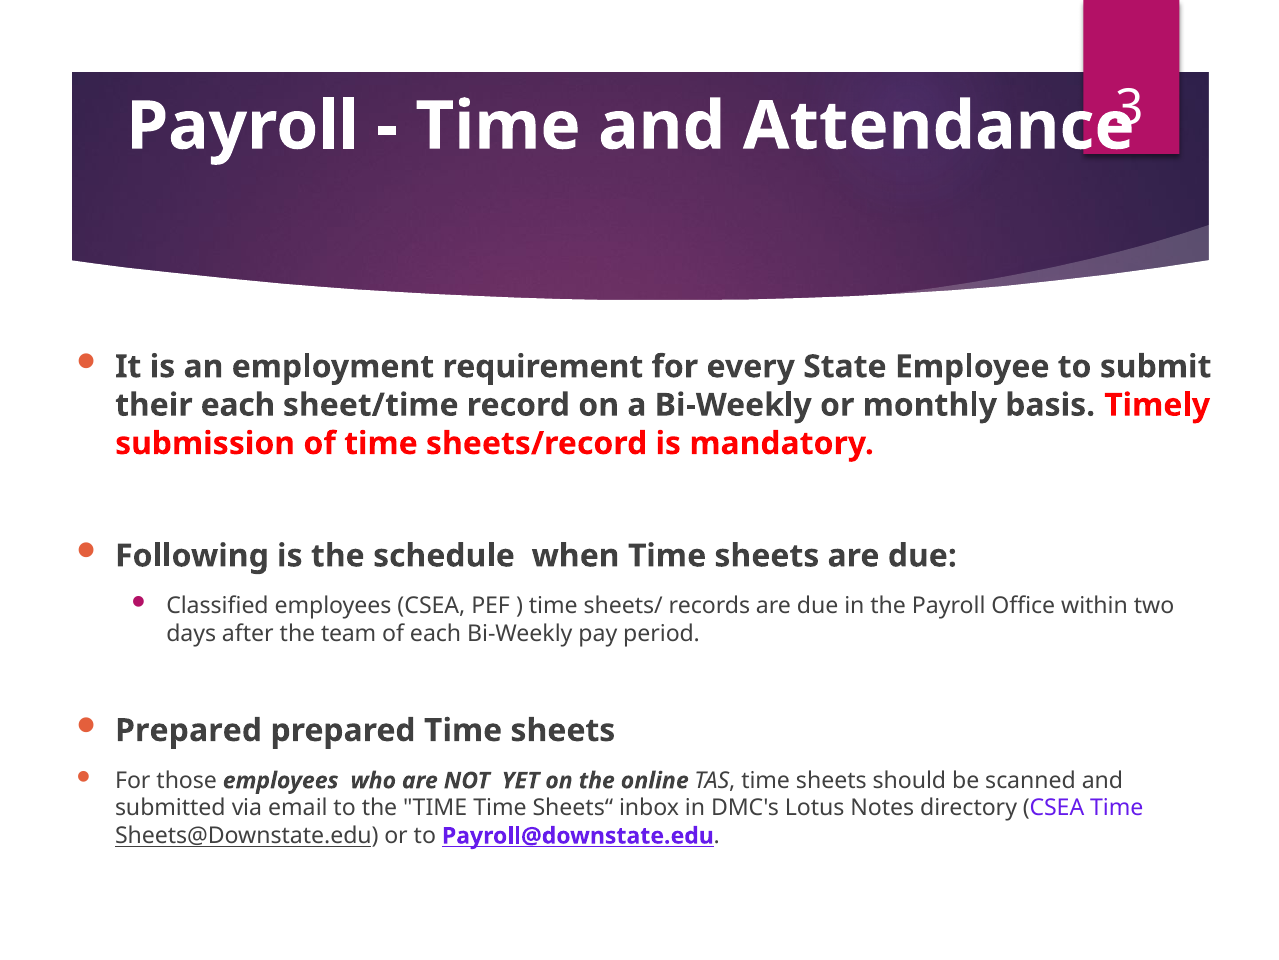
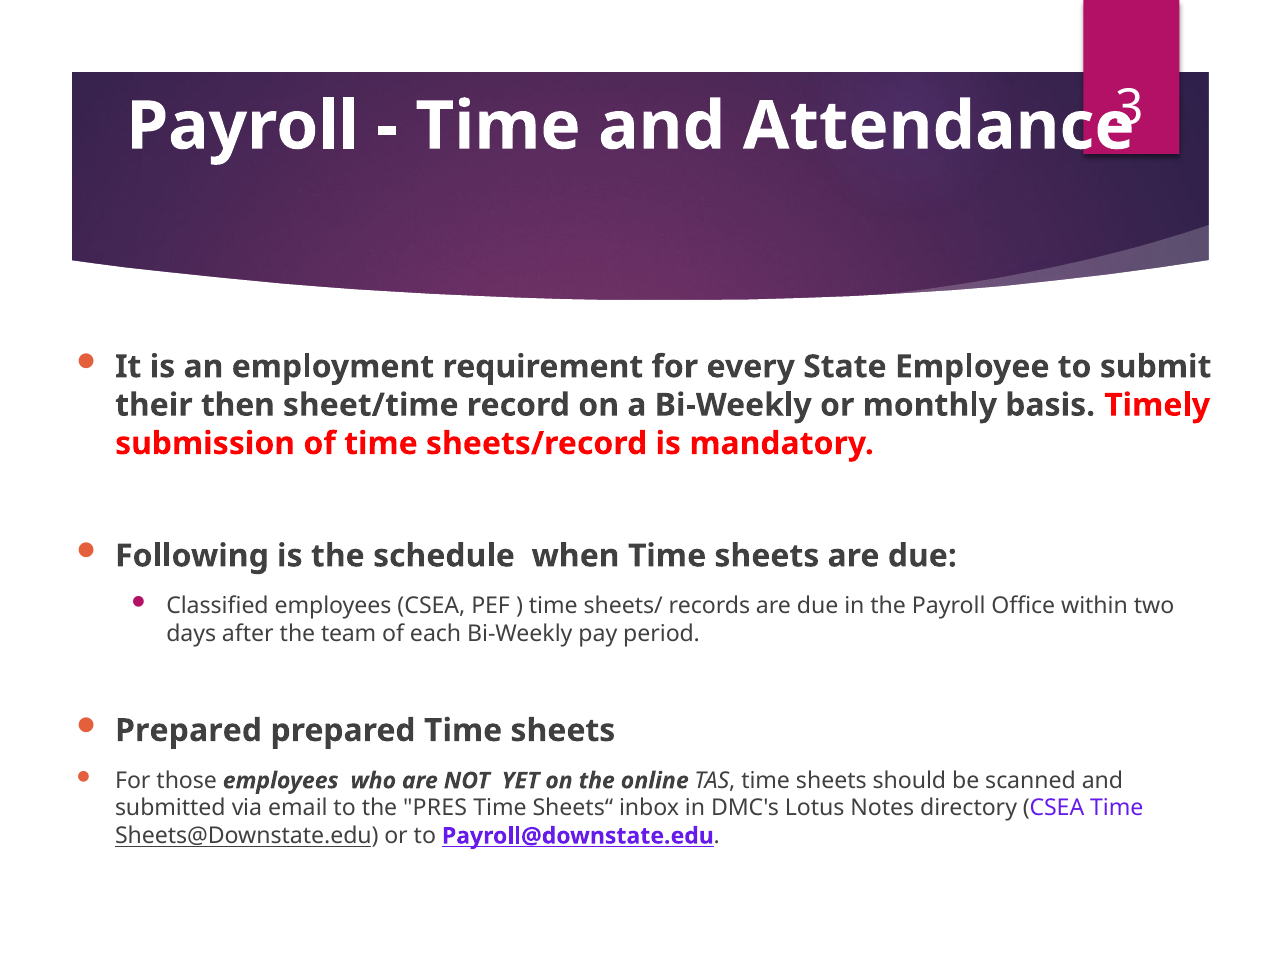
their each: each -> then
the TIME: TIME -> PRES
